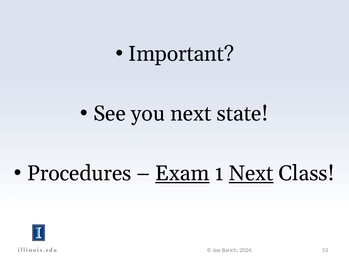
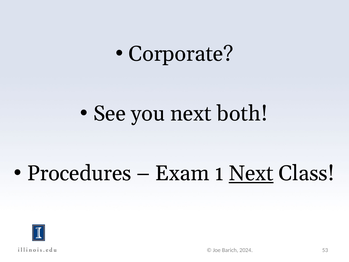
Important: Important -> Corporate
state: state -> both
Exam underline: present -> none
